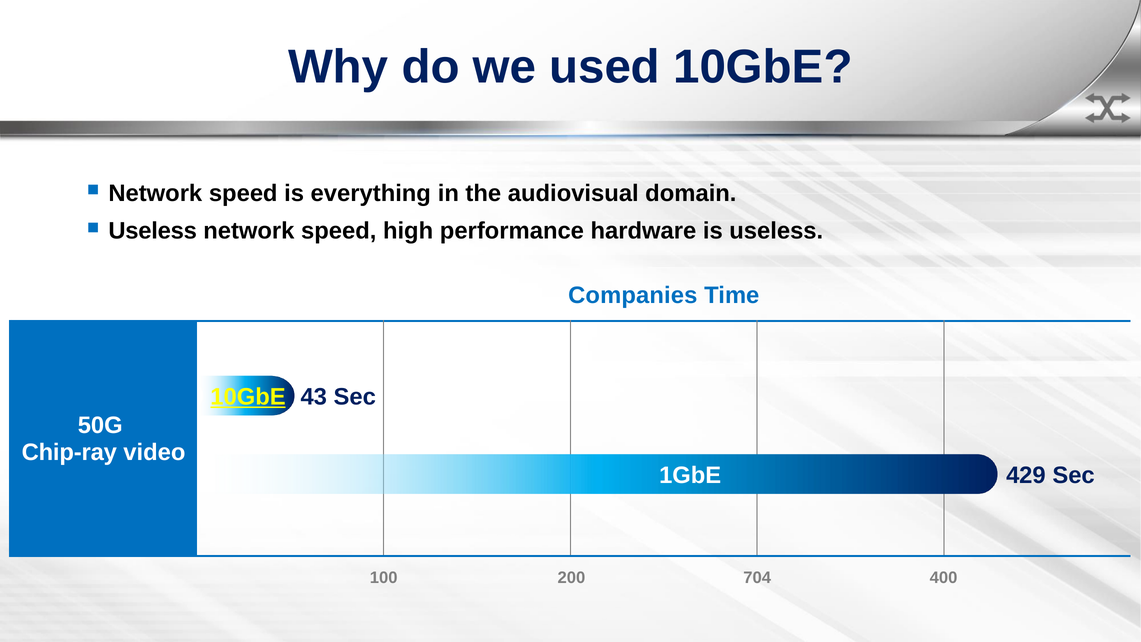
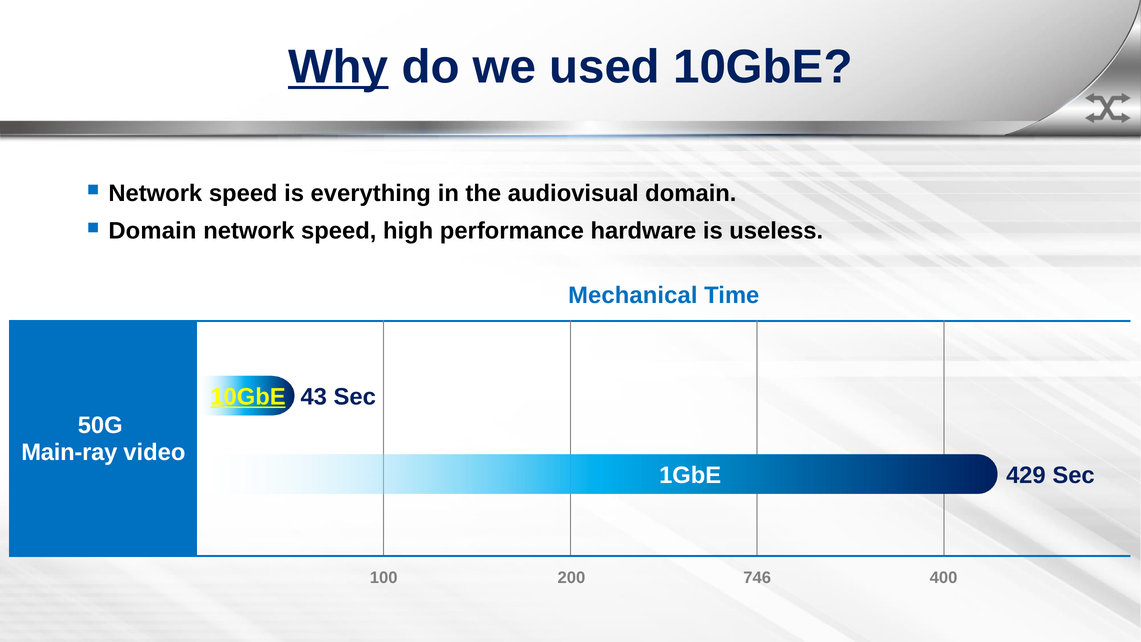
Why underline: none -> present
Useless at (153, 231): Useless -> Domain
Companies: Companies -> Mechanical
Chip-ray: Chip-ray -> Main-ray
704: 704 -> 746
